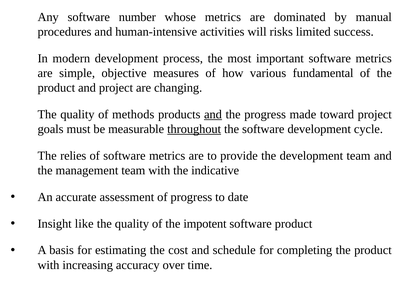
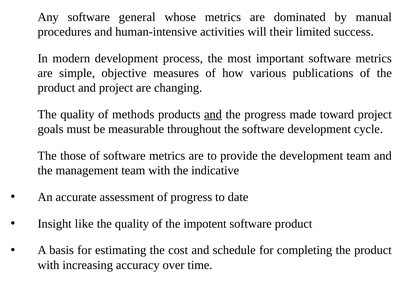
number: number -> general
risks: risks -> their
fundamental: fundamental -> publications
throughout underline: present -> none
relies: relies -> those
